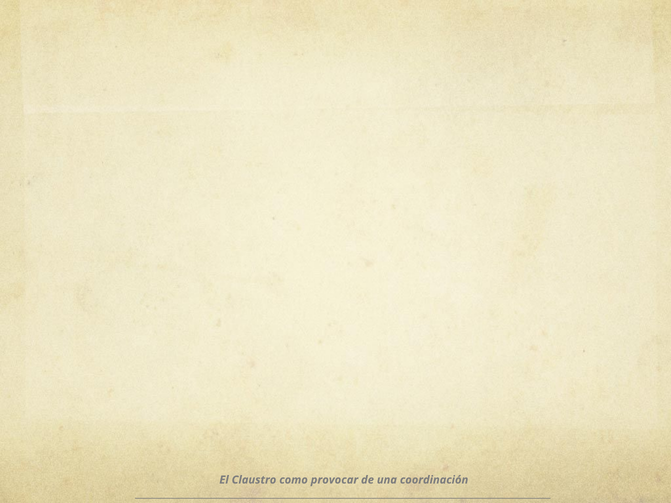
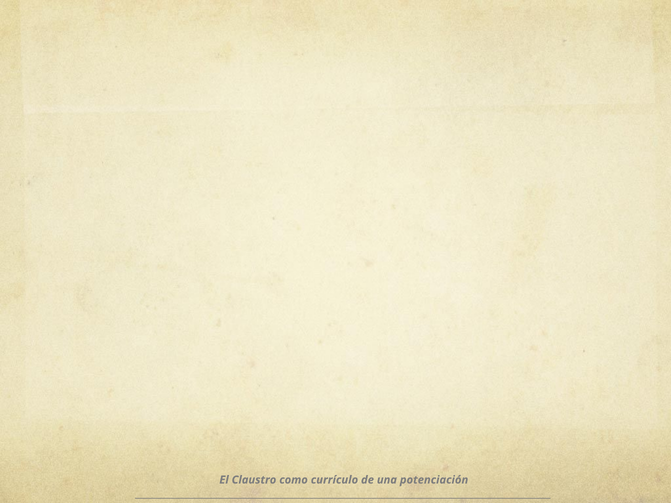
provocar: provocar -> currículo
coordinación: coordinación -> potenciación
